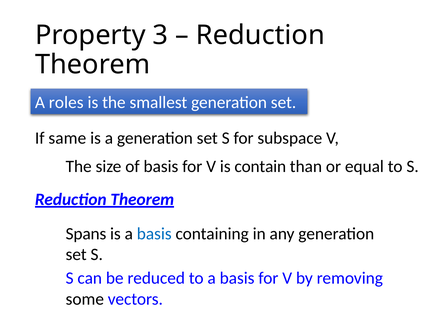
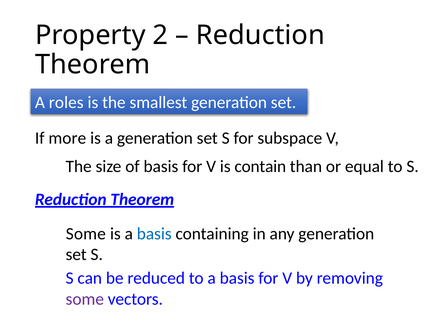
3: 3 -> 2
same: same -> more
Spans at (86, 234): Spans -> Some
some at (85, 299) colour: black -> purple
